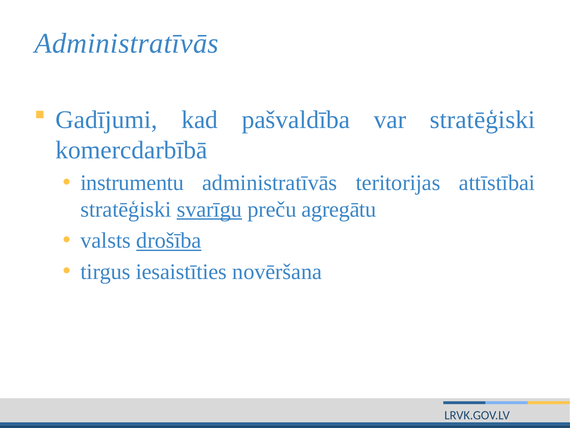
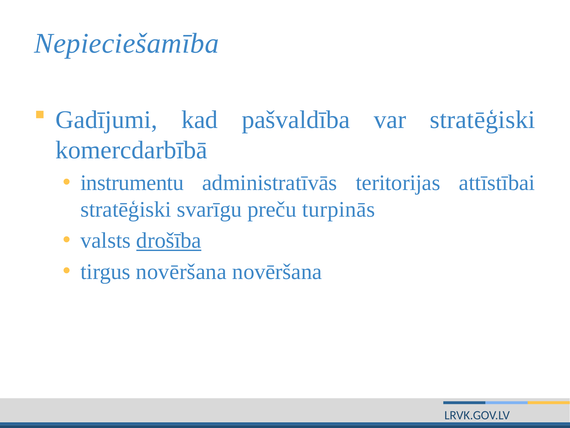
Administratīvās at (127, 43): Administratīvās -> Nepieciešamība
svarīgu underline: present -> none
agregātu: agregātu -> turpinās
tirgus iesaistīties: iesaistīties -> novēršana
